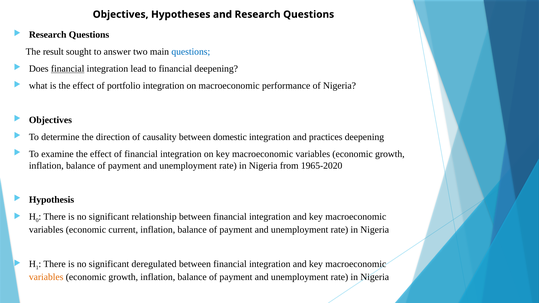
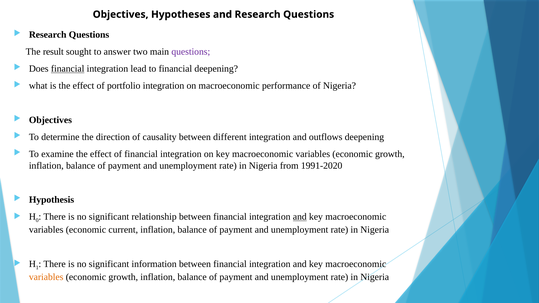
questions at (191, 52) colour: blue -> purple
domestic: domestic -> different
practices: practices -> outflows
1965-2020: 1965-2020 -> 1991-2020
and at (300, 217) underline: none -> present
deregulated: deregulated -> information
